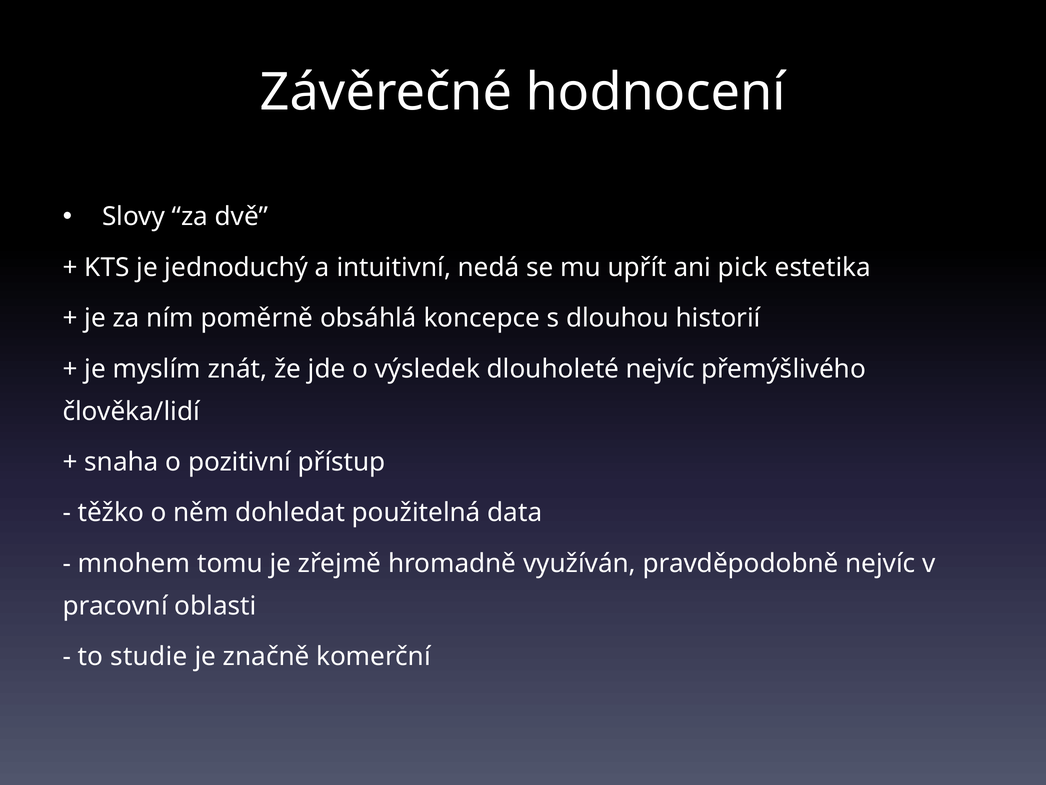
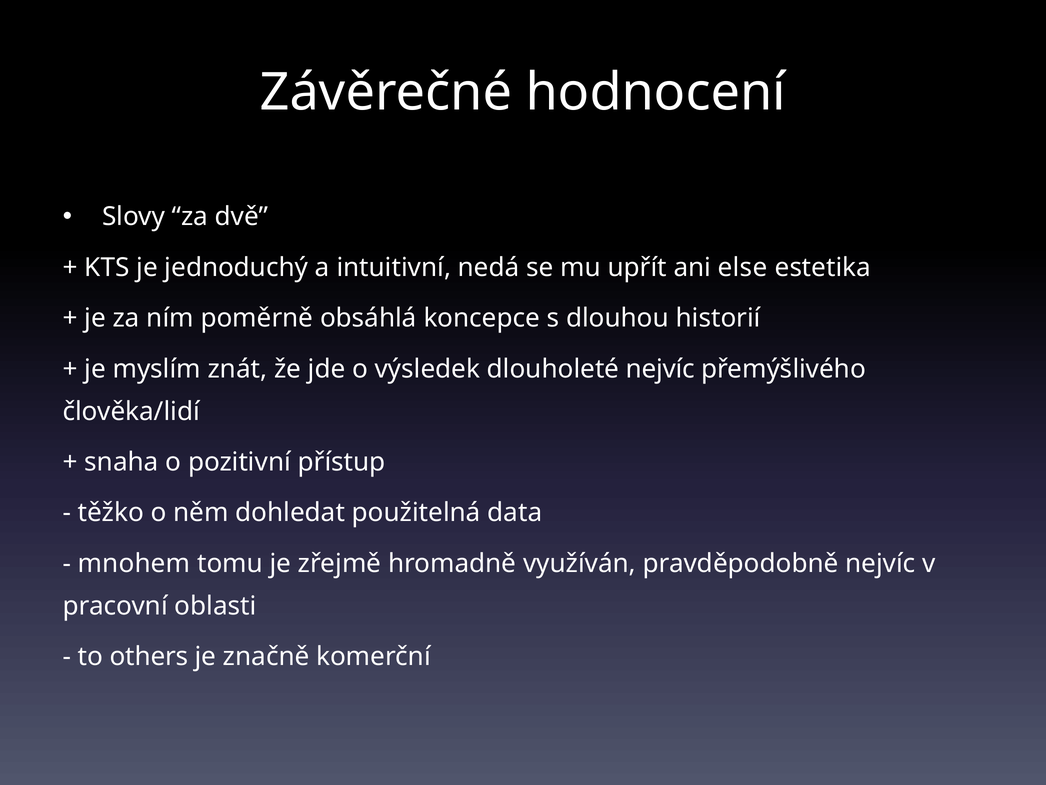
pick: pick -> else
studie: studie -> others
